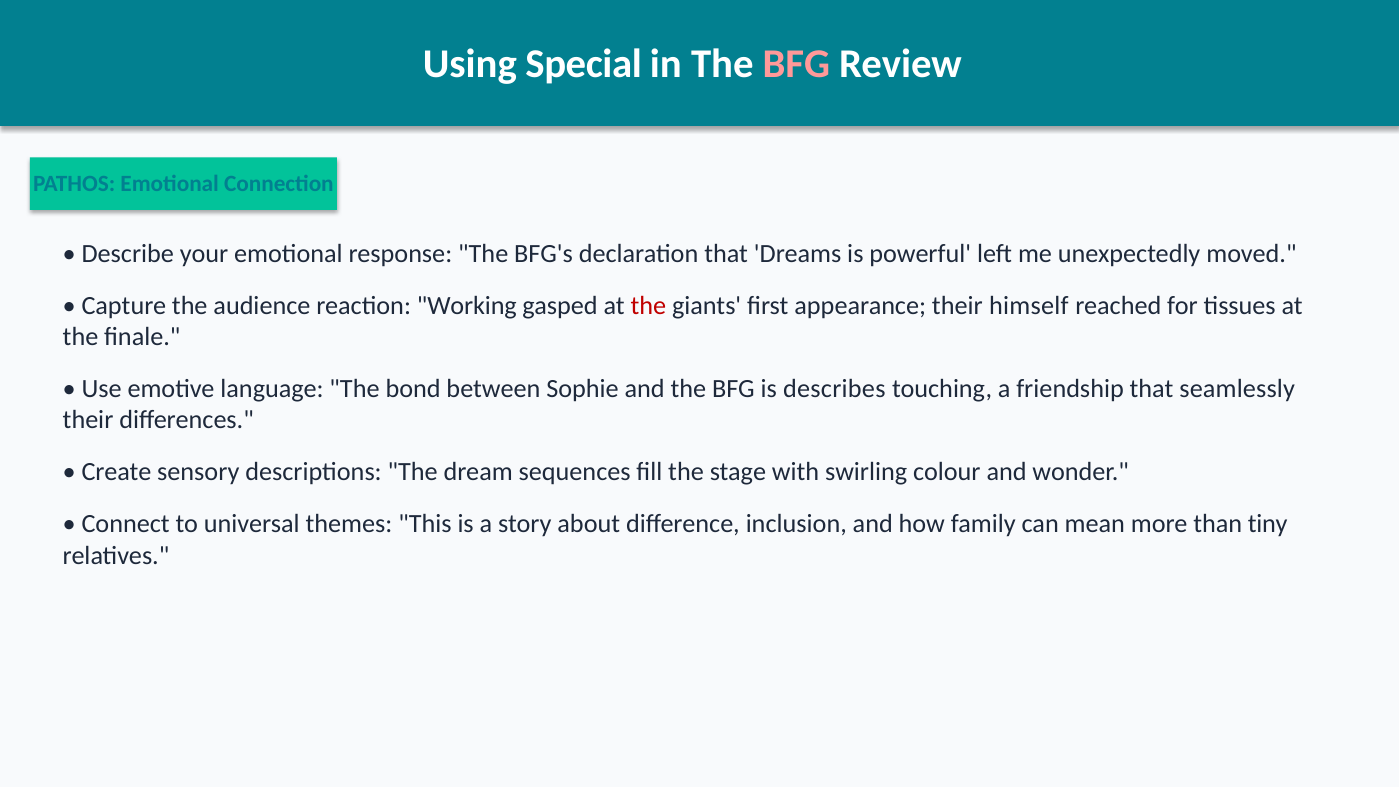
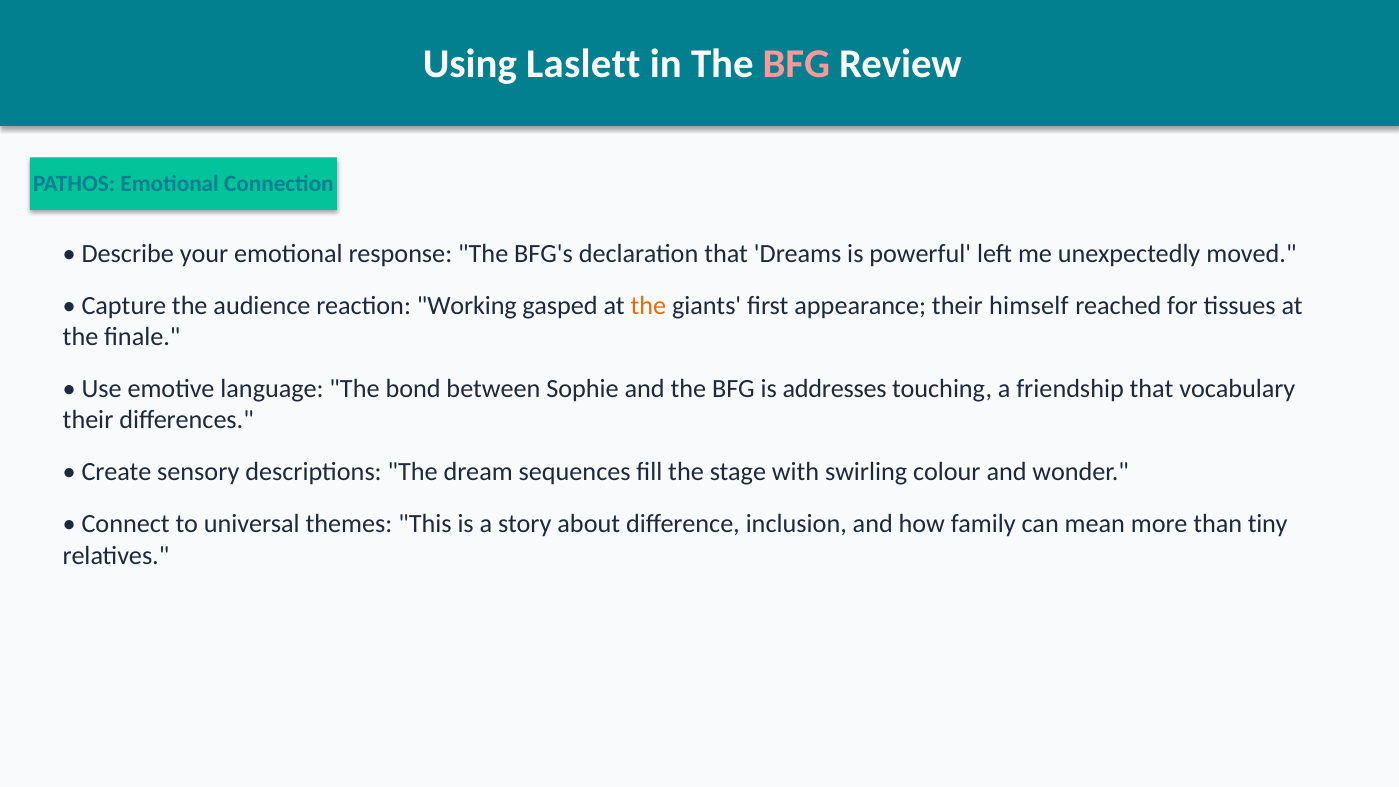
Special: Special -> Laslett
the at (648, 305) colour: red -> orange
describes: describes -> addresses
seamlessly: seamlessly -> vocabulary
